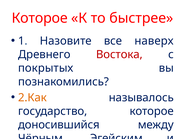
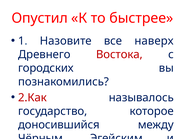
Которое at (40, 18): Которое -> Опустил
покрытых: покрытых -> городских
2.Как colour: orange -> red
